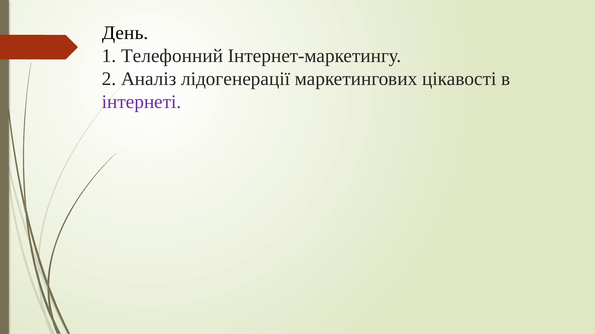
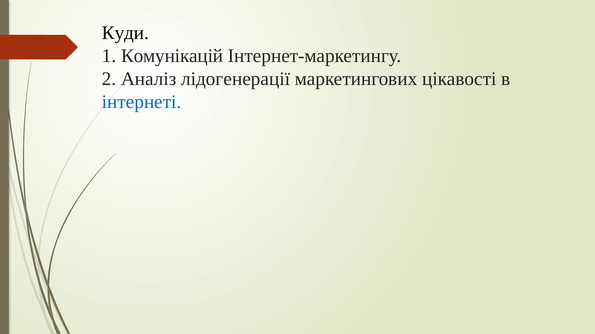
День: День -> Куди
Телефонний: Телефонний -> Комунікацій
інтернеті colour: purple -> blue
